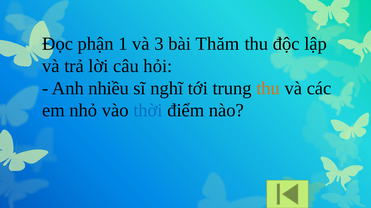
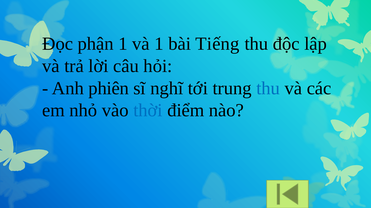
và 3: 3 -> 1
Thăm: Thăm -> Tiếng
nhiều: nhiều -> phiên
thu at (268, 88) colour: orange -> blue
